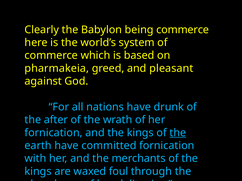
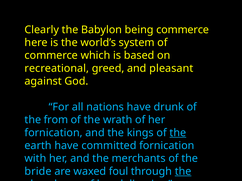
pharmakeia: pharmakeia -> recreational
after: after -> from
kings at (38, 172): kings -> bride
the at (183, 172) underline: none -> present
